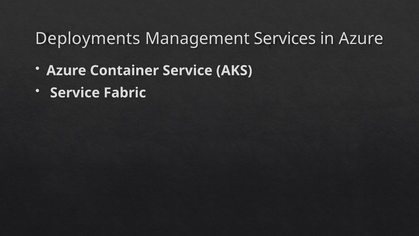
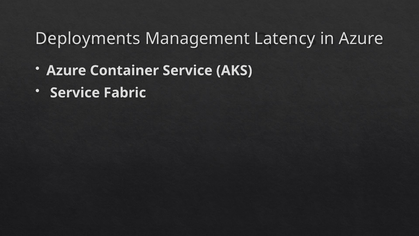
Services: Services -> Latency
